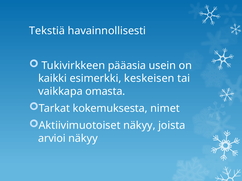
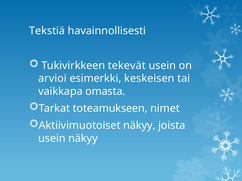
pääasia: pääasia -> tekevät
kaikki: kaikki -> arvioi
kokemuksesta: kokemuksesta -> toteamukseen
arvioi at (52, 139): arvioi -> usein
